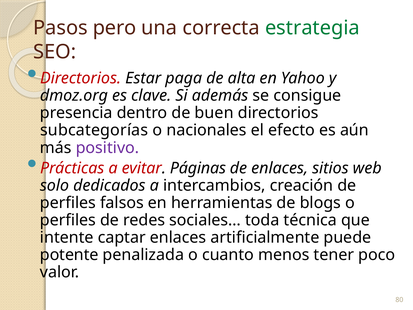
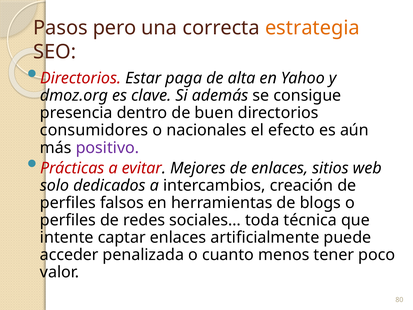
estrategia colour: green -> orange
subcategorías: subcategorías -> consumidores
Páginas: Páginas -> Mejores
potente: potente -> acceder
